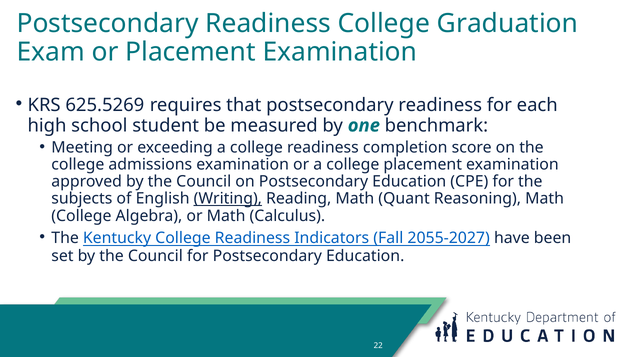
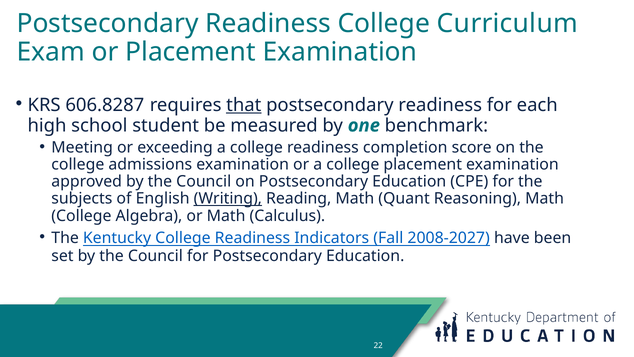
Graduation: Graduation -> Curriculum
625.5269: 625.5269 -> 606.8287
that underline: none -> present
2055-2027: 2055-2027 -> 2008-2027
